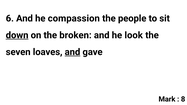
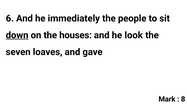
compassion: compassion -> immediately
broken: broken -> houses
and at (72, 52) underline: present -> none
